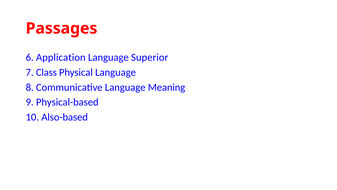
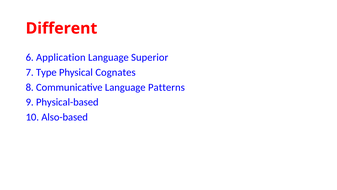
Passages: Passages -> Different
Class: Class -> Type
Physical Language: Language -> Cognates
Meaning: Meaning -> Patterns
